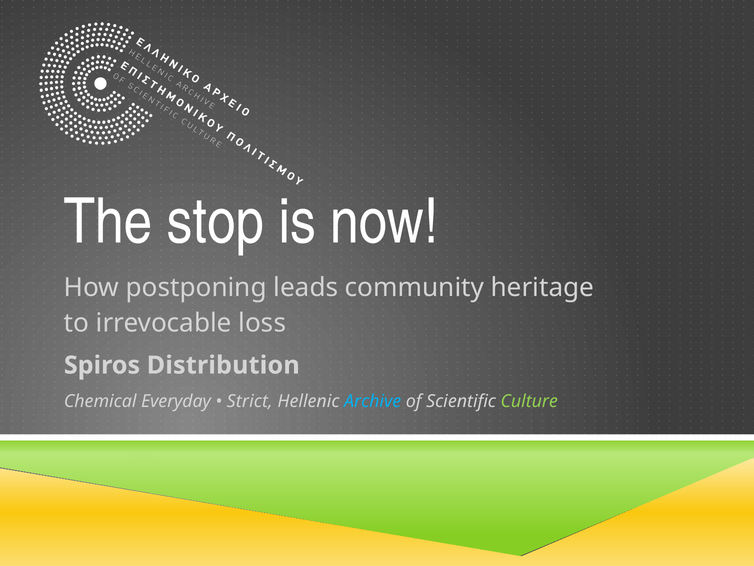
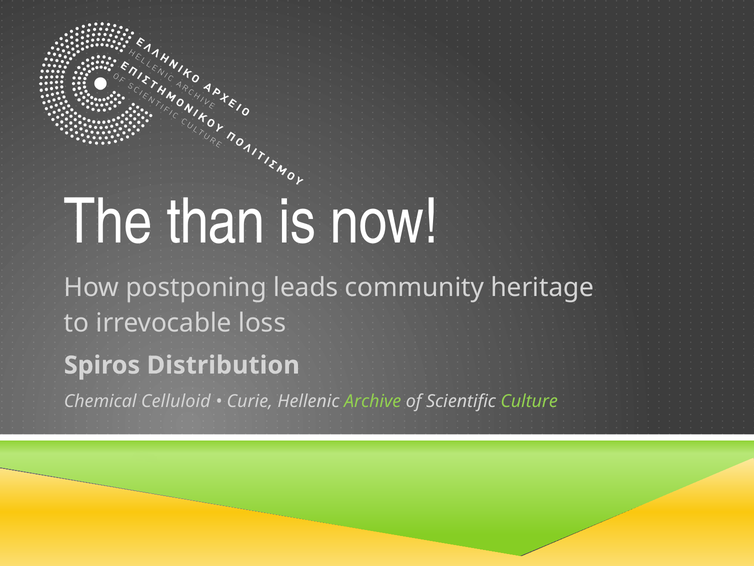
stop: stop -> than
Everyday: Everyday -> Celluloid
Strict: Strict -> Curie
Archive colour: light blue -> light green
